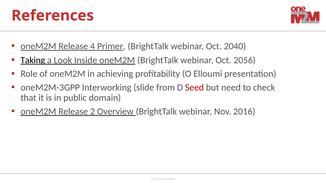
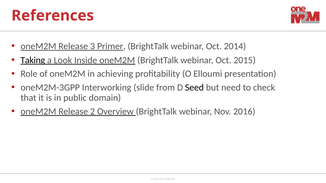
4: 4 -> 3
2040: 2040 -> 2014
2056: 2056 -> 2015
Seed colour: red -> black
